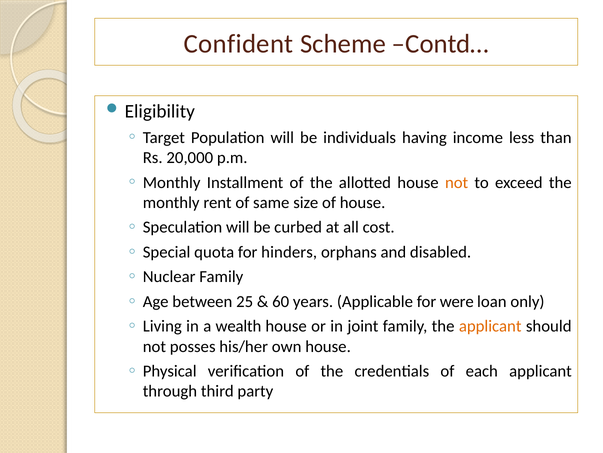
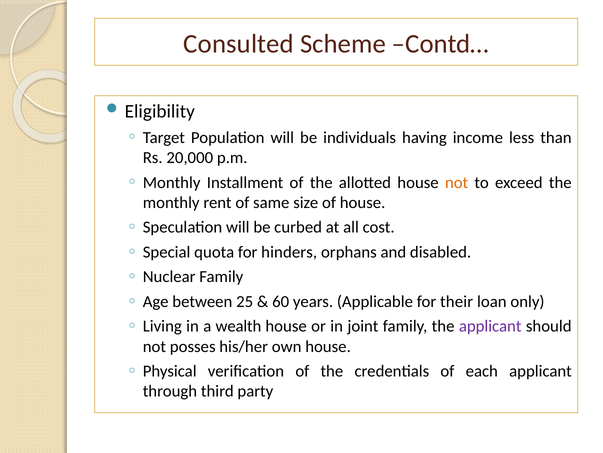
Confident: Confident -> Consulted
were: were -> their
applicant at (490, 326) colour: orange -> purple
